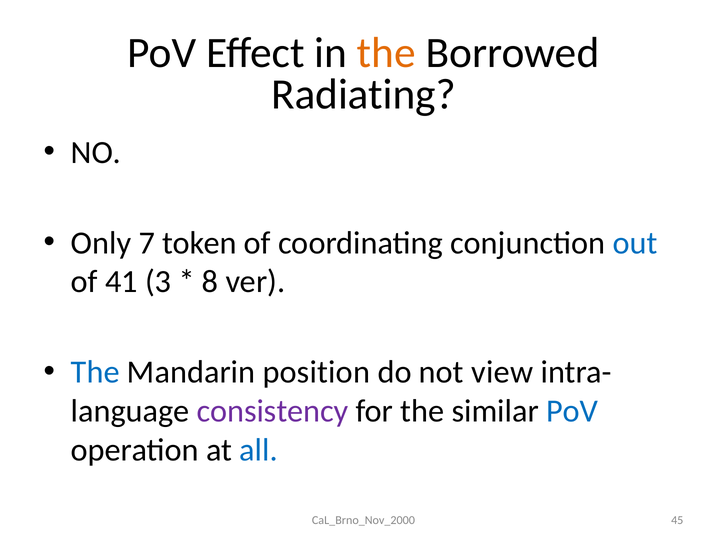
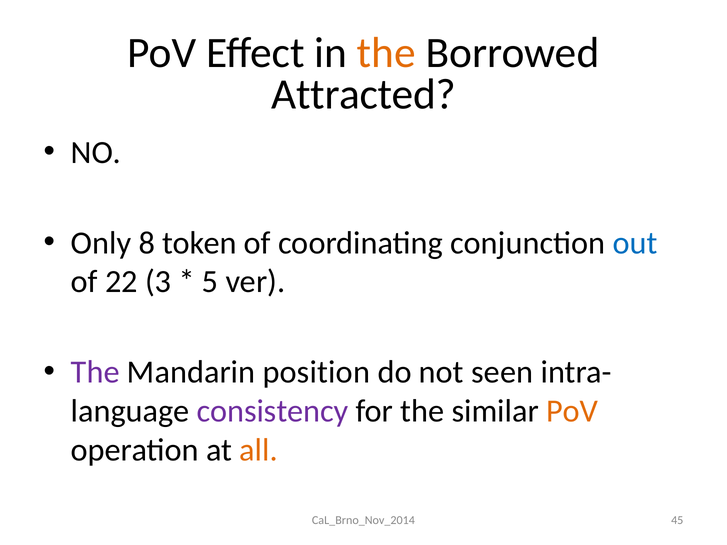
Radiating: Radiating -> Attracted
7: 7 -> 8
41: 41 -> 22
8: 8 -> 5
The at (95, 372) colour: blue -> purple
view: view -> seen
PoV at (572, 411) colour: blue -> orange
all colour: blue -> orange
CaL_Brno_Nov_2000: CaL_Brno_Nov_2000 -> CaL_Brno_Nov_2014
